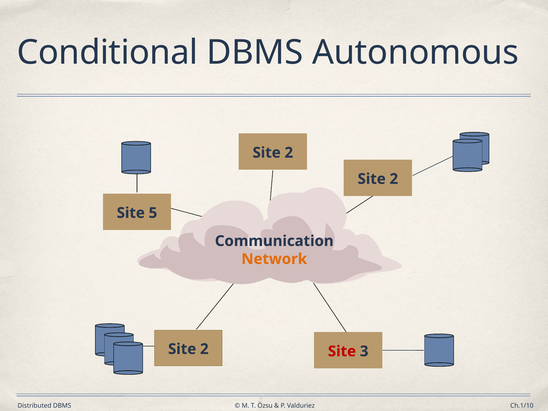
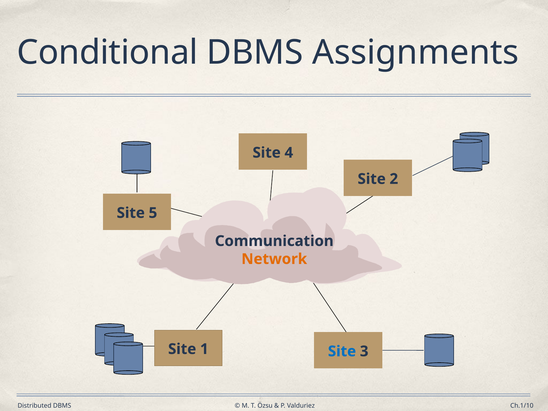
Autonomous: Autonomous -> Assignments
2 at (289, 153): 2 -> 4
2 at (204, 349): 2 -> 1
Site at (342, 351) colour: red -> blue
